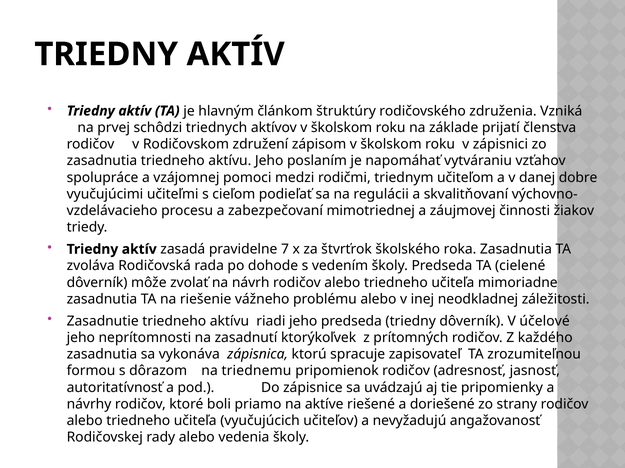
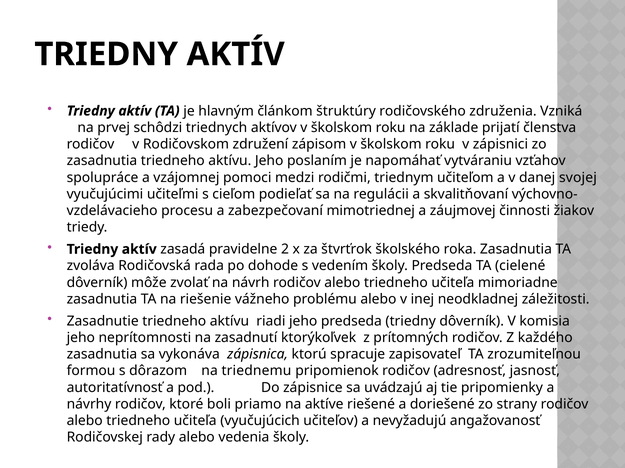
dobre: dobre -> svojej
7: 7 -> 2
účelové: účelové -> komisia
